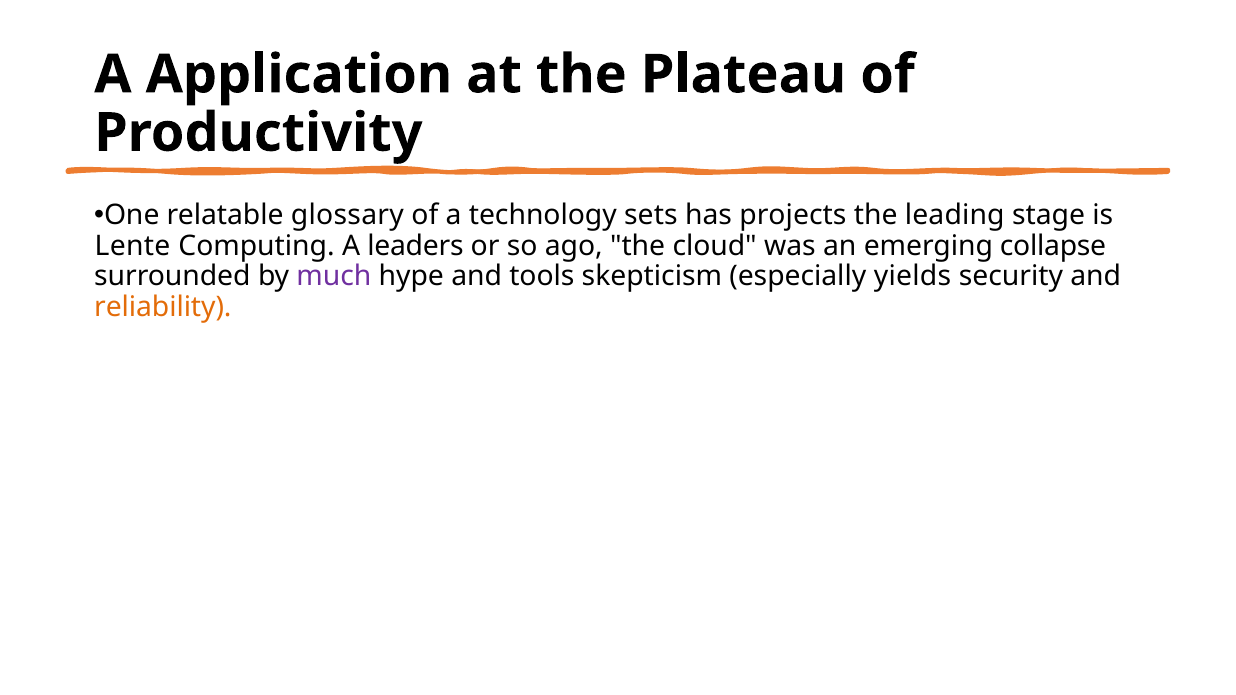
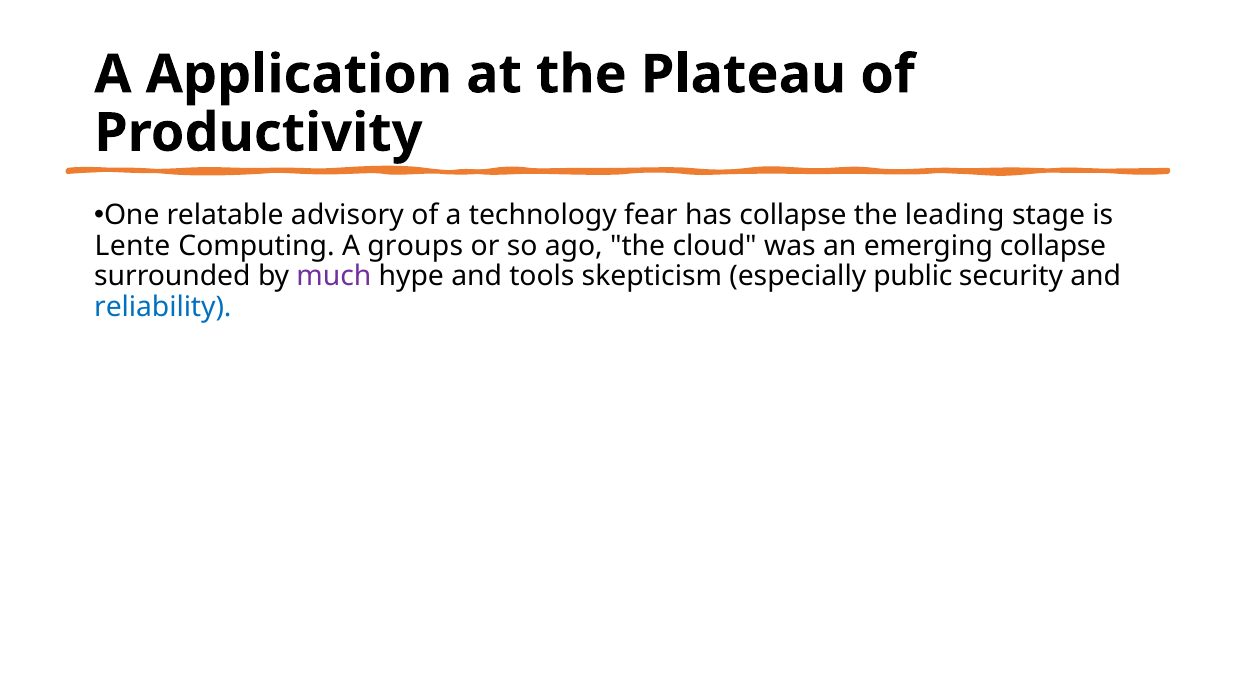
glossary: glossary -> advisory
sets: sets -> fear
has projects: projects -> collapse
leaders: leaders -> groups
yields: yields -> public
reliability colour: orange -> blue
